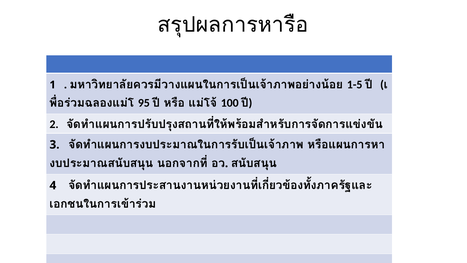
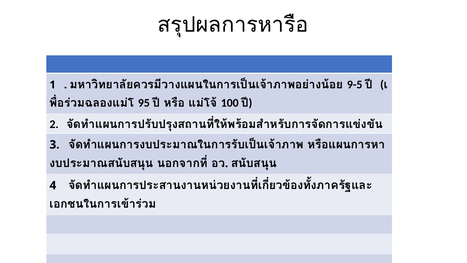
1-5: 1-5 -> 9-5
